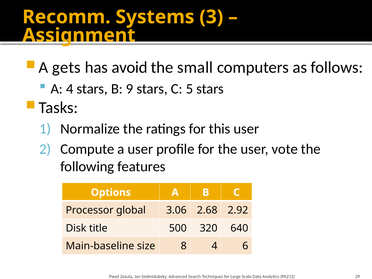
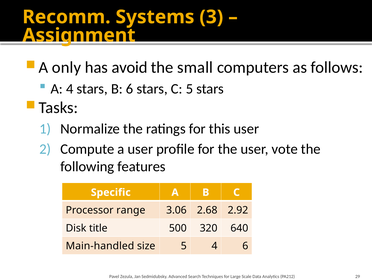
gets: gets -> only
B 9: 9 -> 6
Options: Options -> Specific
global: global -> range
Main-baseline: Main-baseline -> Main-handled
size 8: 8 -> 5
